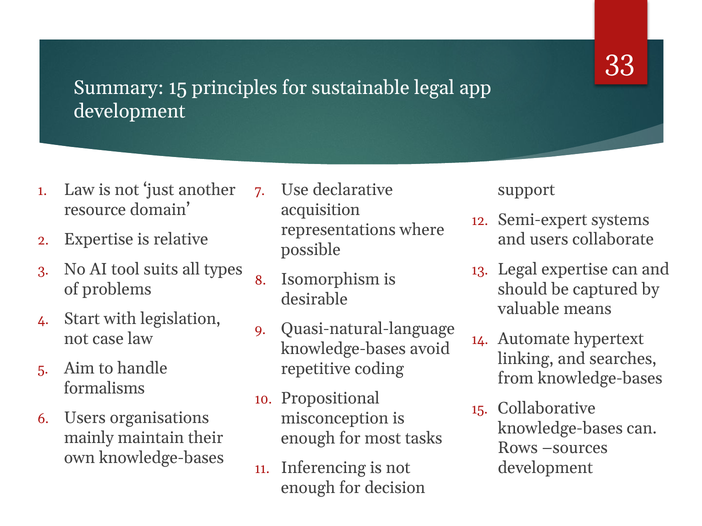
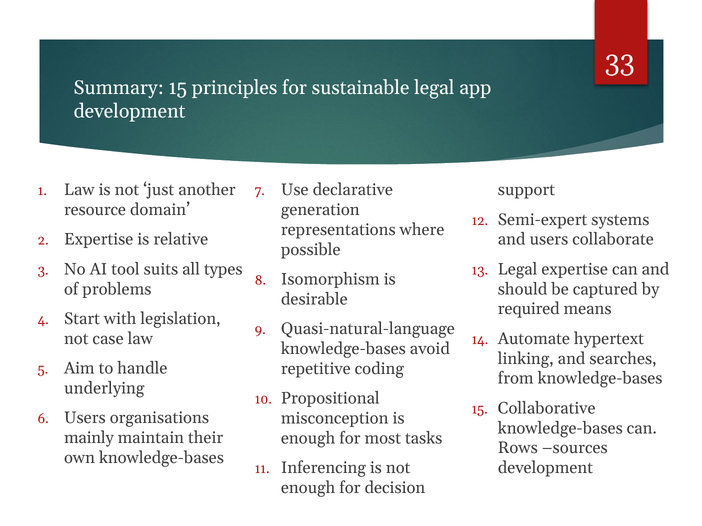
acquisition: acquisition -> generation
valuable: valuable -> required
formalisms: formalisms -> underlying
